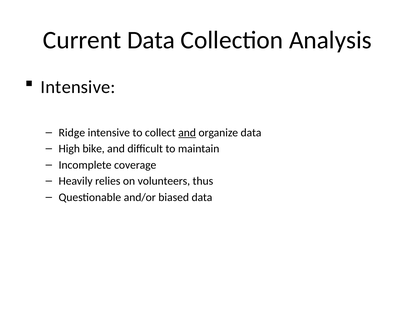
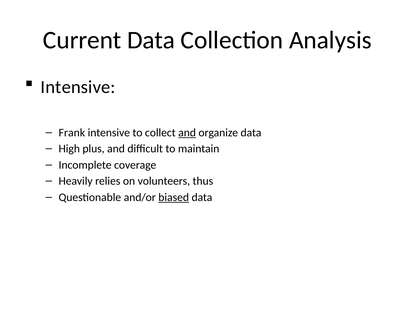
Ridge: Ridge -> Frank
bike: bike -> plus
biased underline: none -> present
